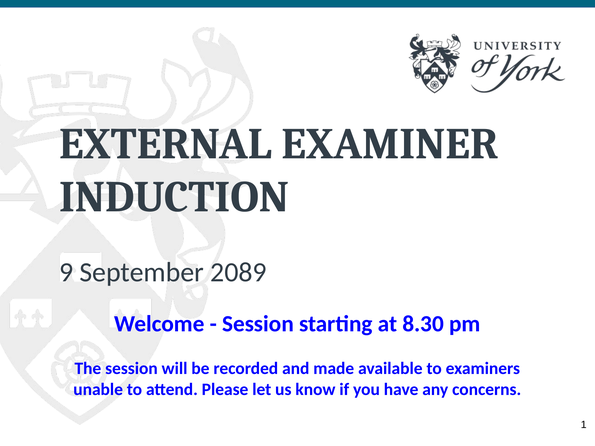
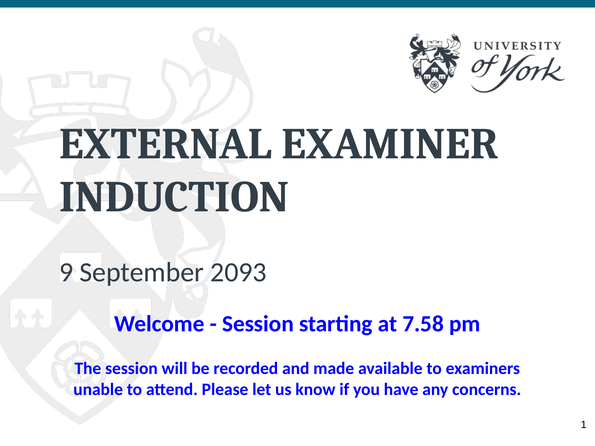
2089: 2089 -> 2093
8.30: 8.30 -> 7.58
